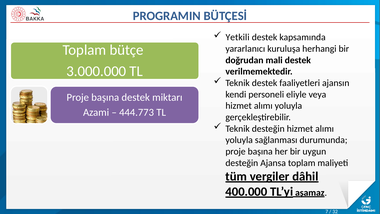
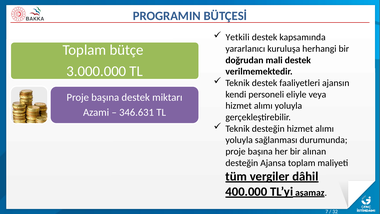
444.773: 444.773 -> 346.631
uygun: uygun -> alınan
